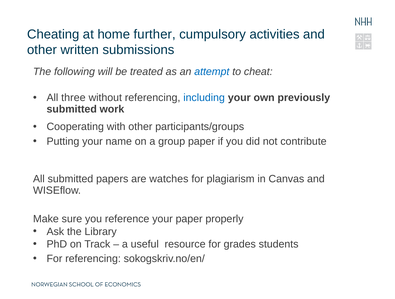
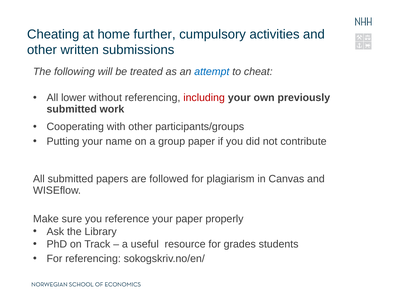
three: three -> lower
including colour: blue -> red
watches: watches -> followed
